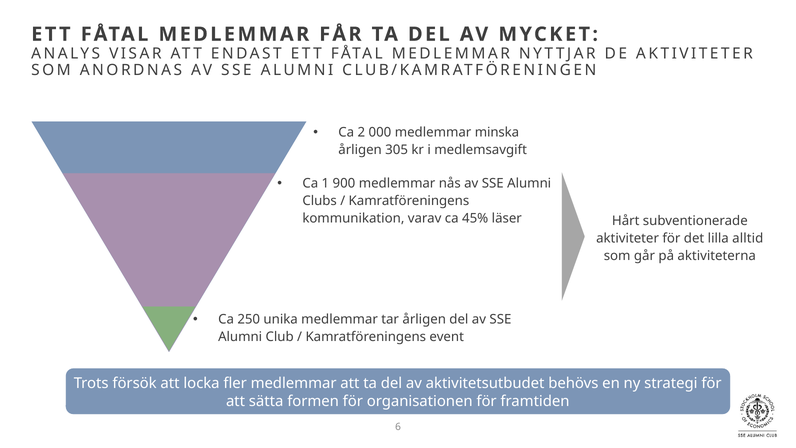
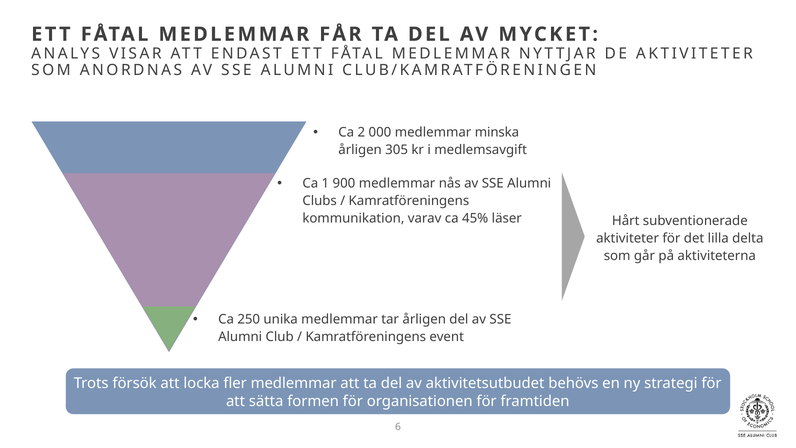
alltid: alltid -> delta
